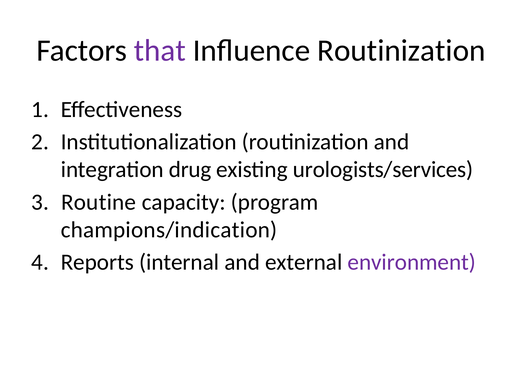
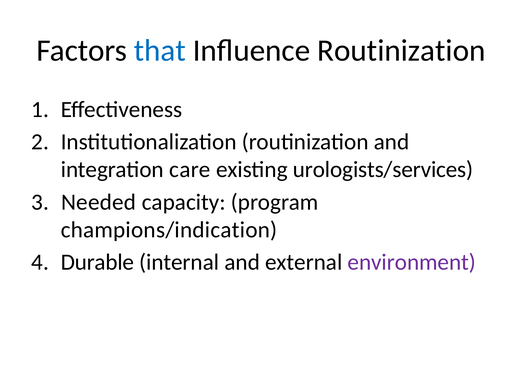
that colour: purple -> blue
drug: drug -> care
Routine: Routine -> Needed
Reports: Reports -> Durable
